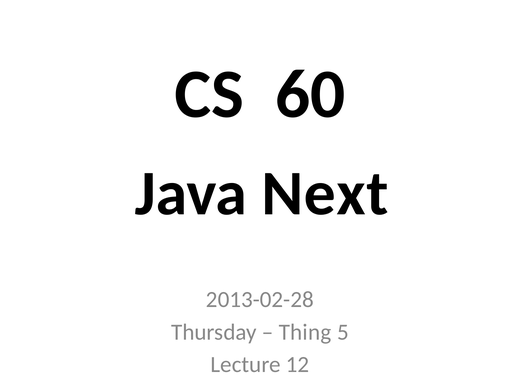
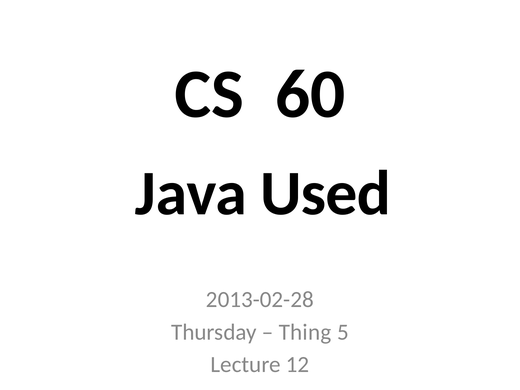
Next: Next -> Used
